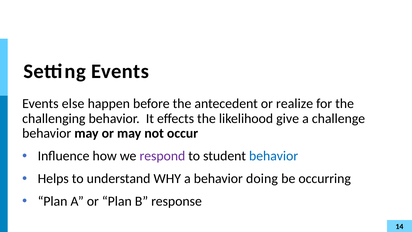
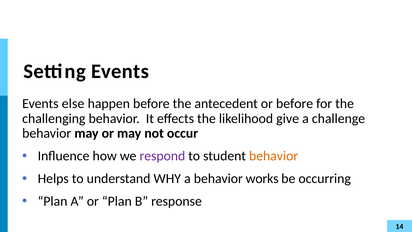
or realize: realize -> before
behavior at (274, 156) colour: blue -> orange
doing: doing -> works
